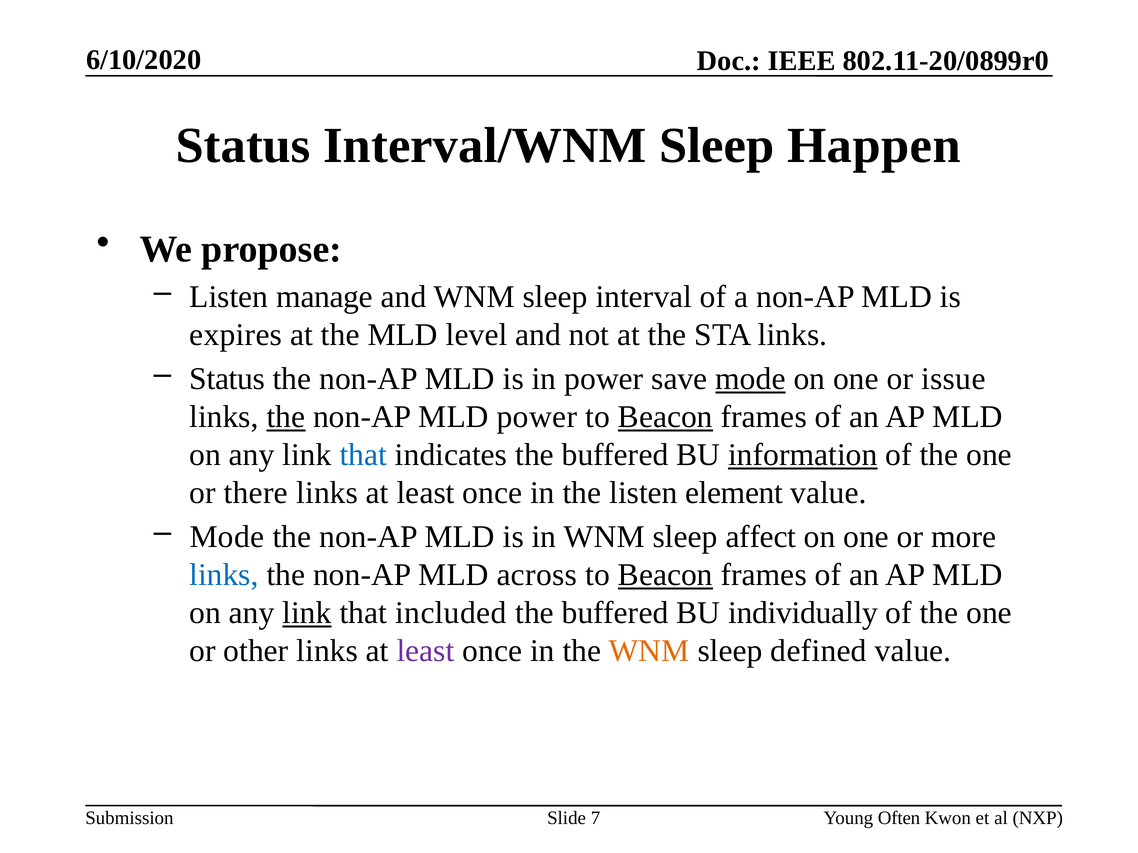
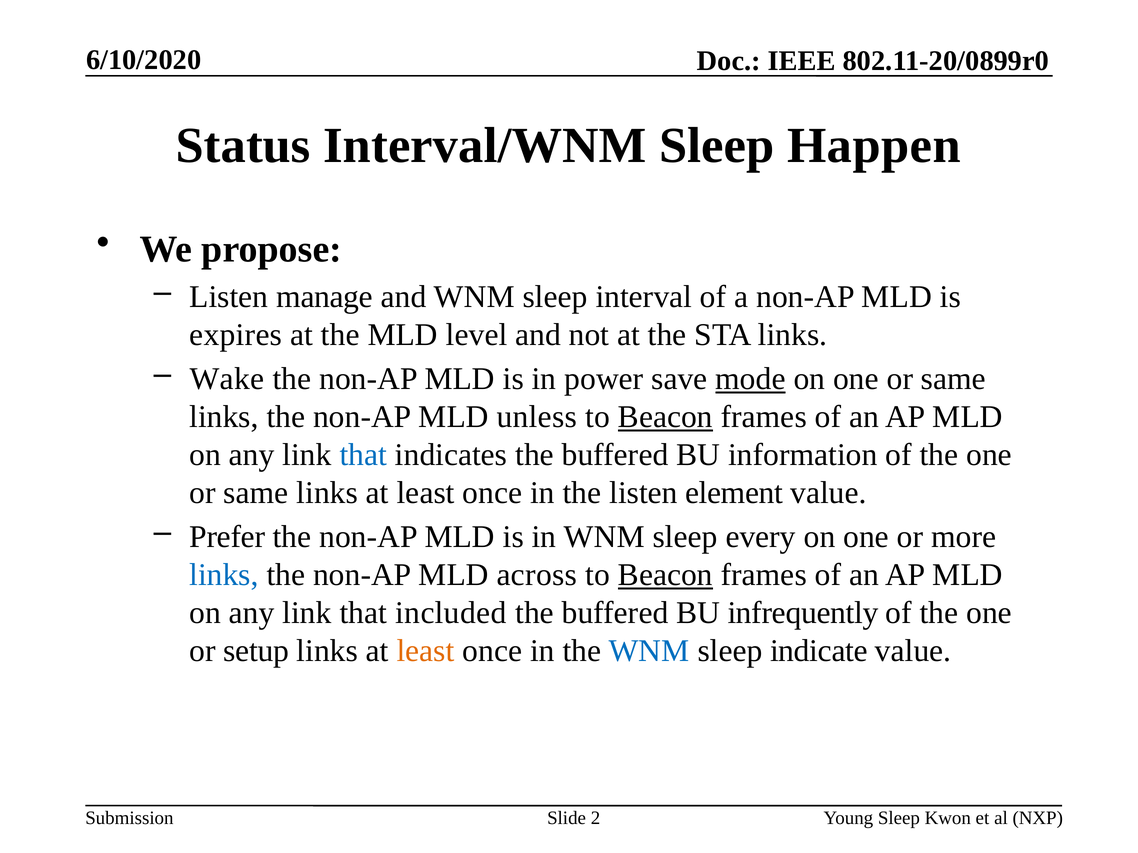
Status at (227, 379): Status -> Wake
on one or issue: issue -> same
the at (286, 417) underline: present -> none
MLD power: power -> unless
information underline: present -> none
there at (256, 493): there -> same
Mode at (227, 537): Mode -> Prefer
affect: affect -> every
link at (307, 613) underline: present -> none
individually: individually -> infrequently
other: other -> setup
least at (426, 651) colour: purple -> orange
WNM at (649, 651) colour: orange -> blue
defined: defined -> indicate
7: 7 -> 2
Young Often: Often -> Sleep
